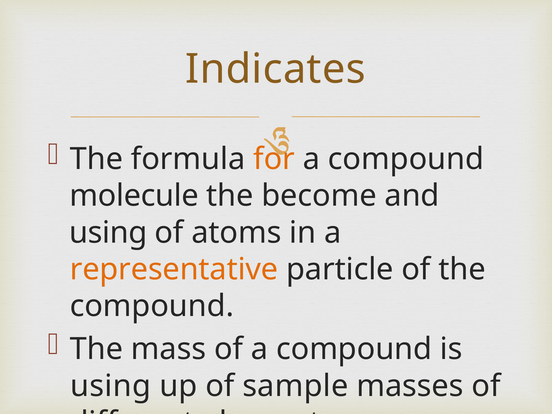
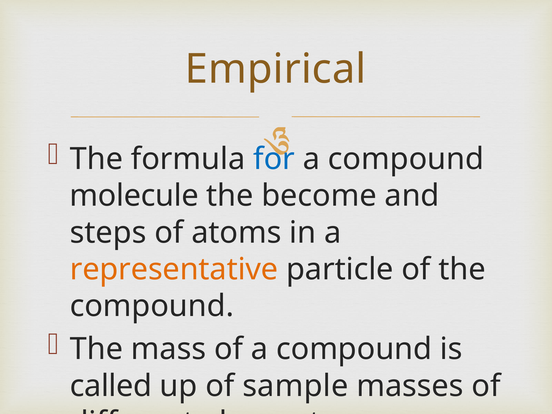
Indicates: Indicates -> Empirical
for colour: orange -> blue
using at (108, 233): using -> steps
using at (111, 386): using -> called
